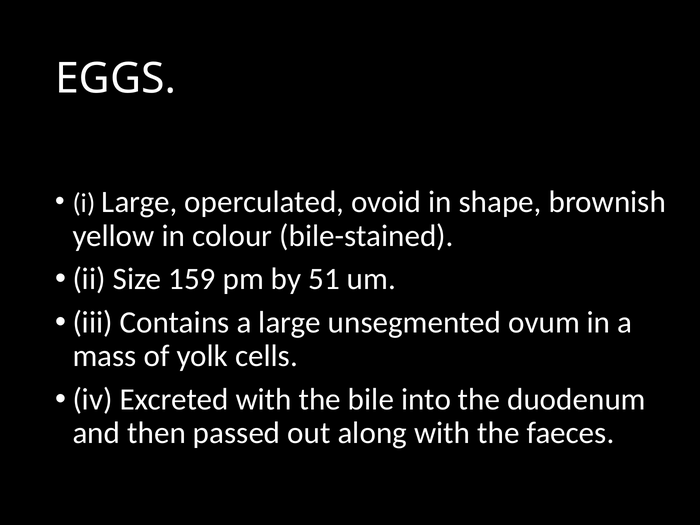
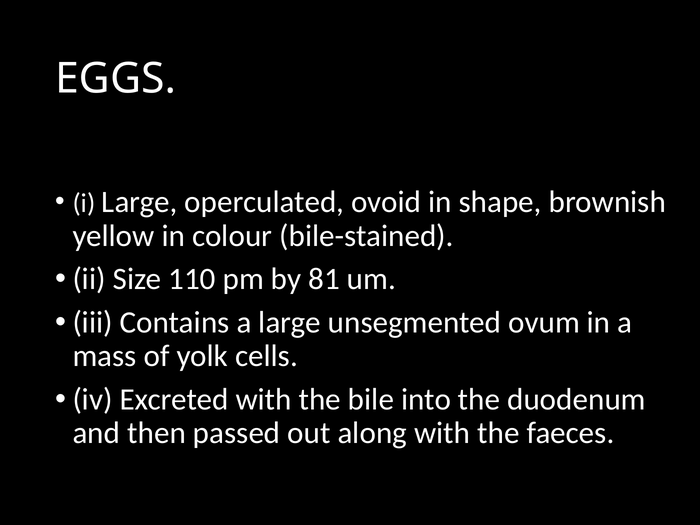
159: 159 -> 110
51: 51 -> 81
